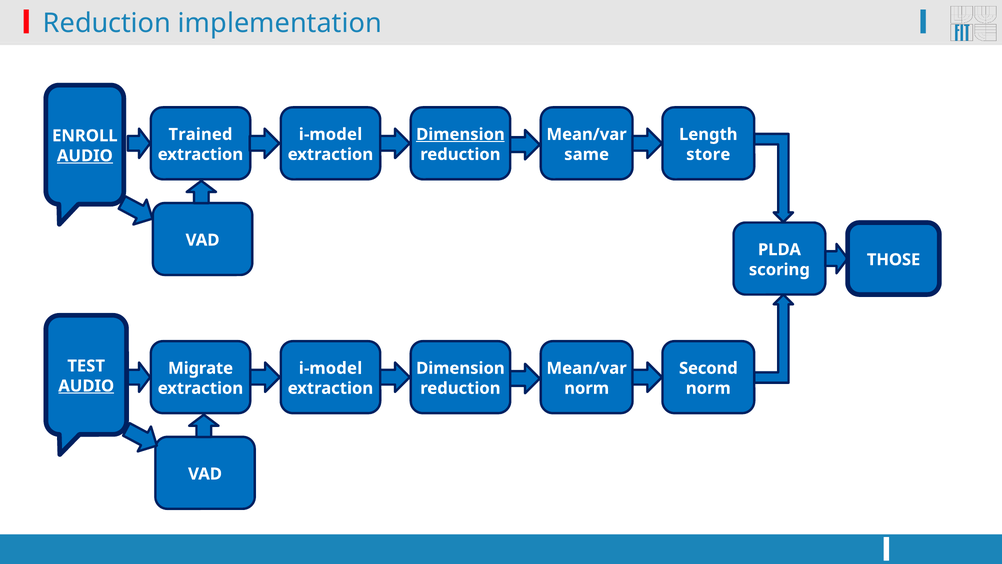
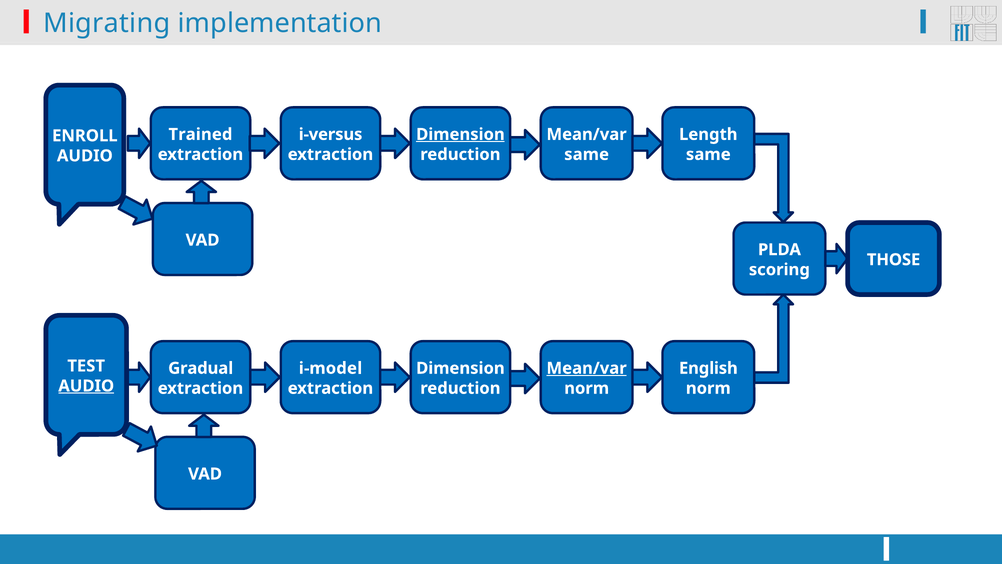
Reduction at (107, 23): Reduction -> Migrating
i-model at (330, 134): i-model -> i-versus
store at (708, 154): store -> same
AUDIO at (85, 156) underline: present -> none
Migrate: Migrate -> Gradual
Mean/var at (587, 368) underline: none -> present
Second: Second -> English
